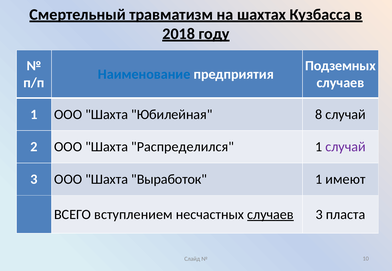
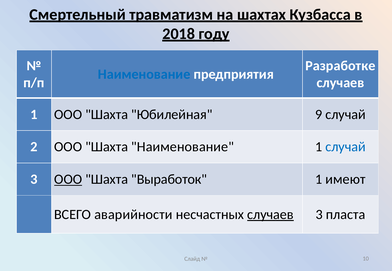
Подземных: Подземных -> Разработке
8: 8 -> 9
Шахта Распределился: Распределился -> Наименование
случай at (346, 147) colour: purple -> blue
ООО at (68, 180) underline: none -> present
вступлением: вступлением -> аварийности
